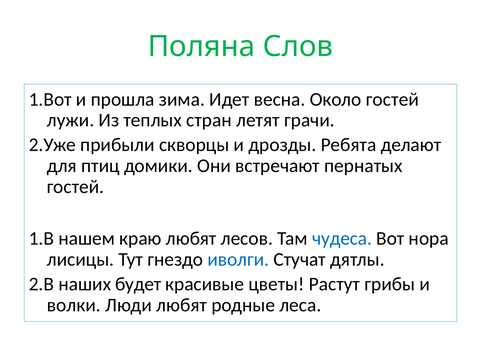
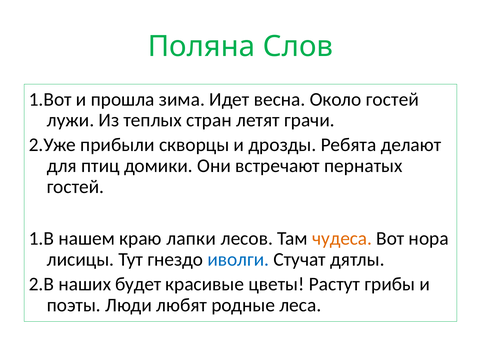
краю любят: любят -> лапки
чудеса colour: blue -> orange
волки: волки -> поэты
